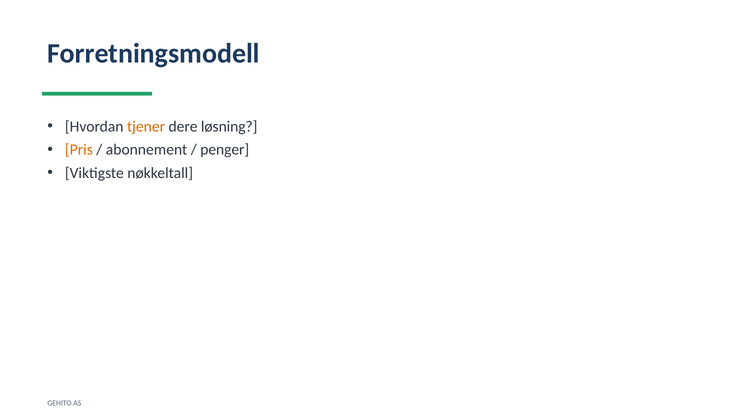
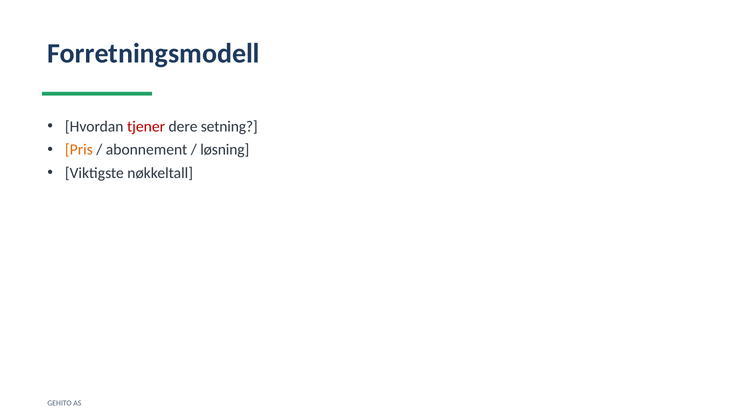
tjener colour: orange -> red
løsning: løsning -> setning
penger: penger -> løsning
